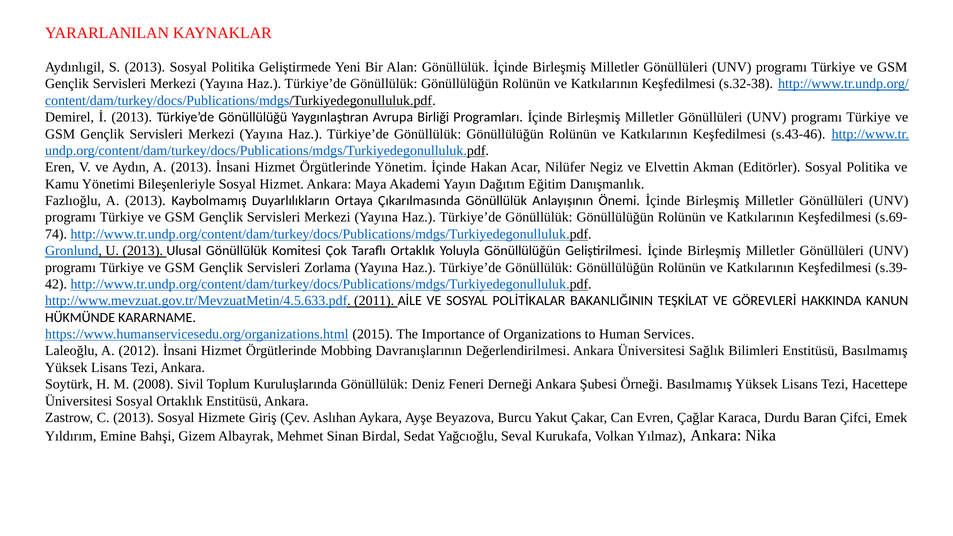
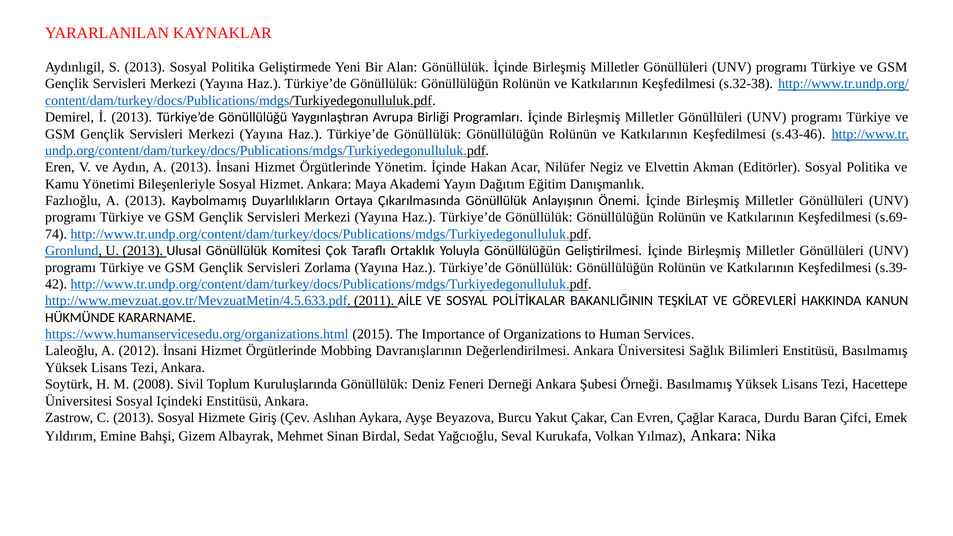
Sosyal Ortaklık: Ortaklık -> Içindeki
